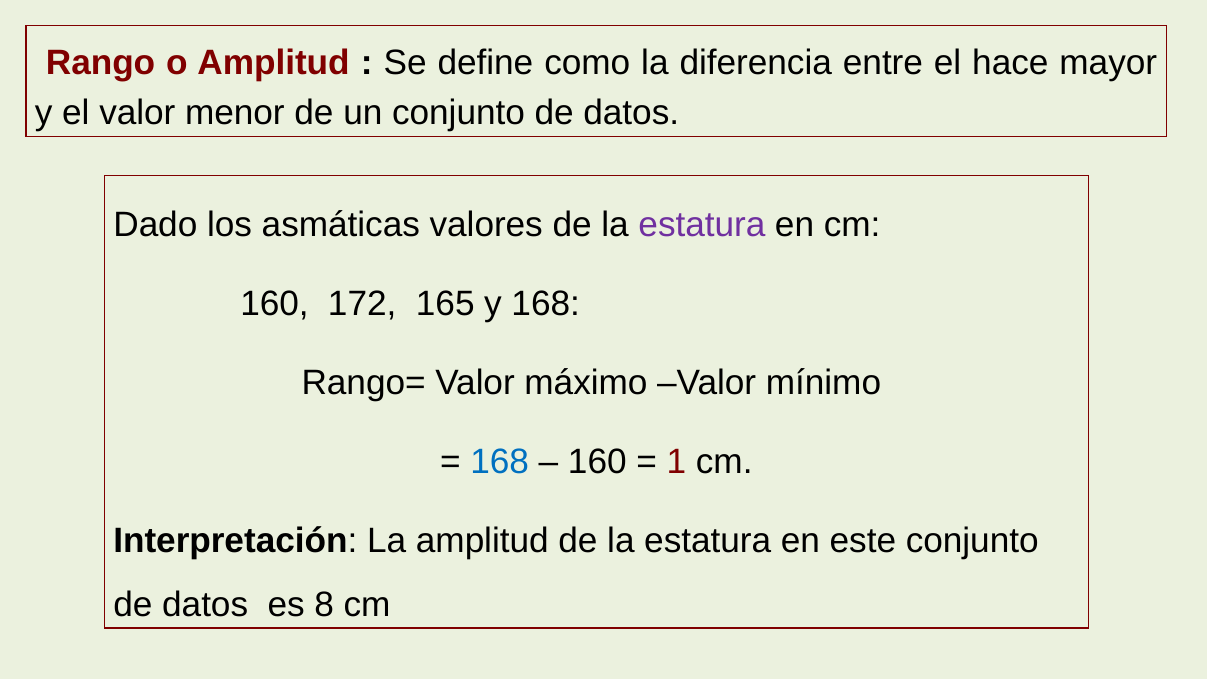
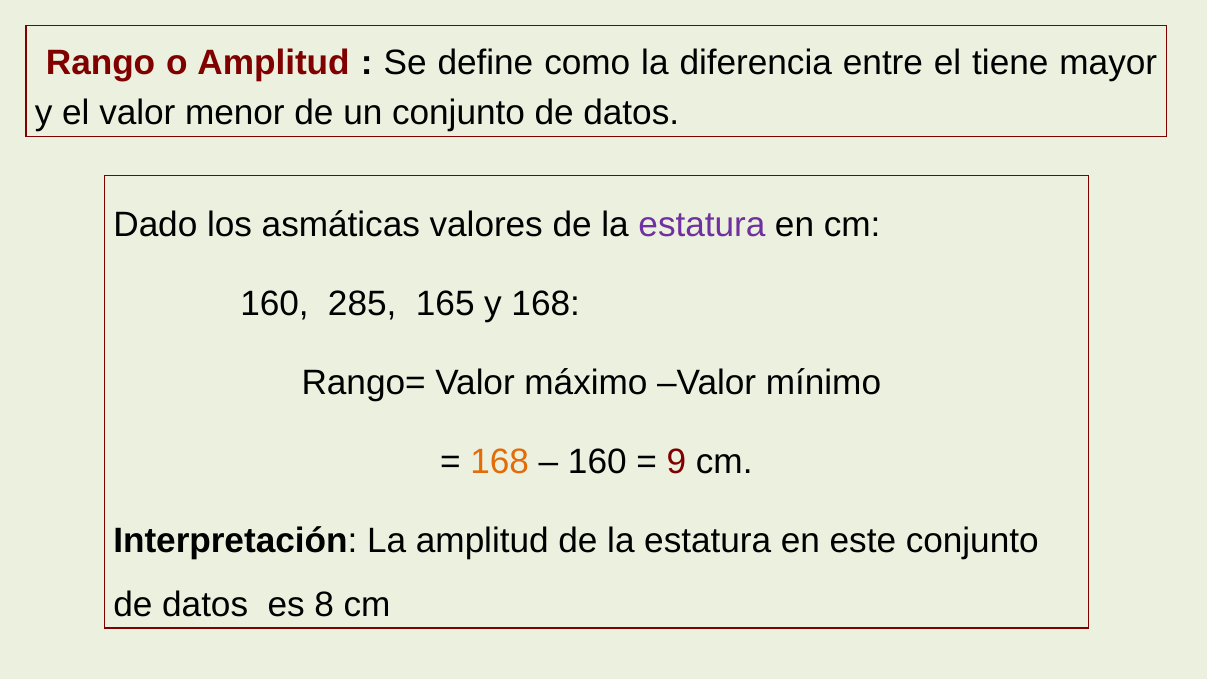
hace: hace -> tiene
172: 172 -> 285
168 at (500, 462) colour: blue -> orange
1: 1 -> 9
